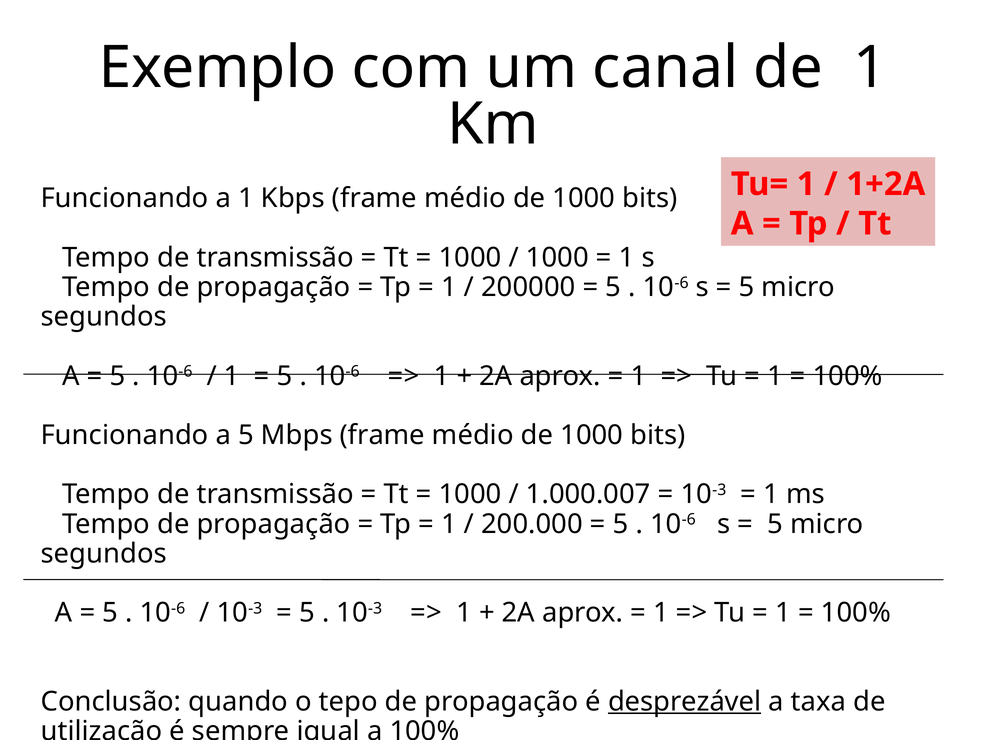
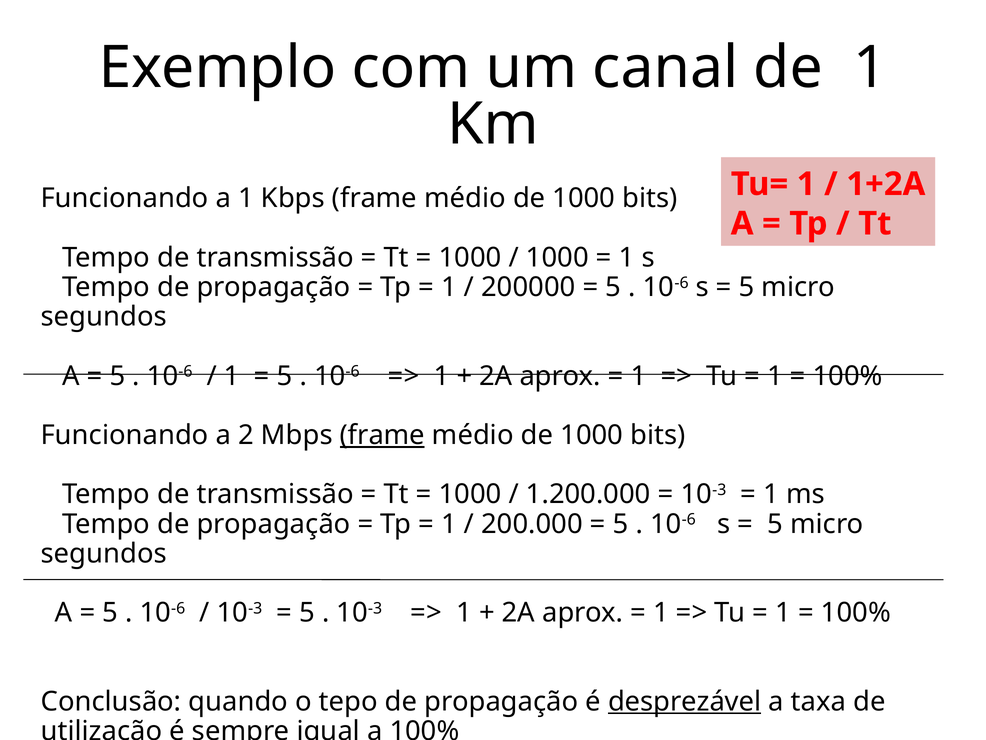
a 5: 5 -> 2
frame at (382, 435) underline: none -> present
1.000.007: 1.000.007 -> 1.200.000
